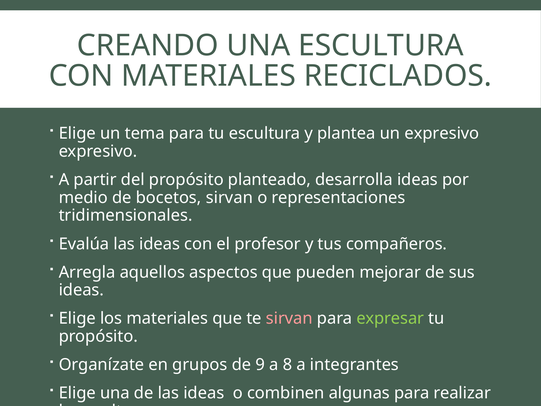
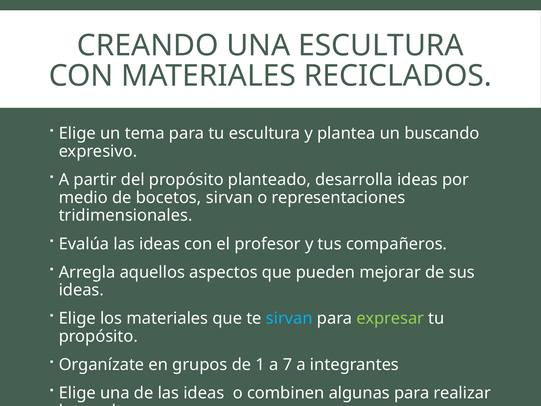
un expresivo: expresivo -> buscando
sirvan at (289, 318) colour: pink -> light blue
9: 9 -> 1
8: 8 -> 7
